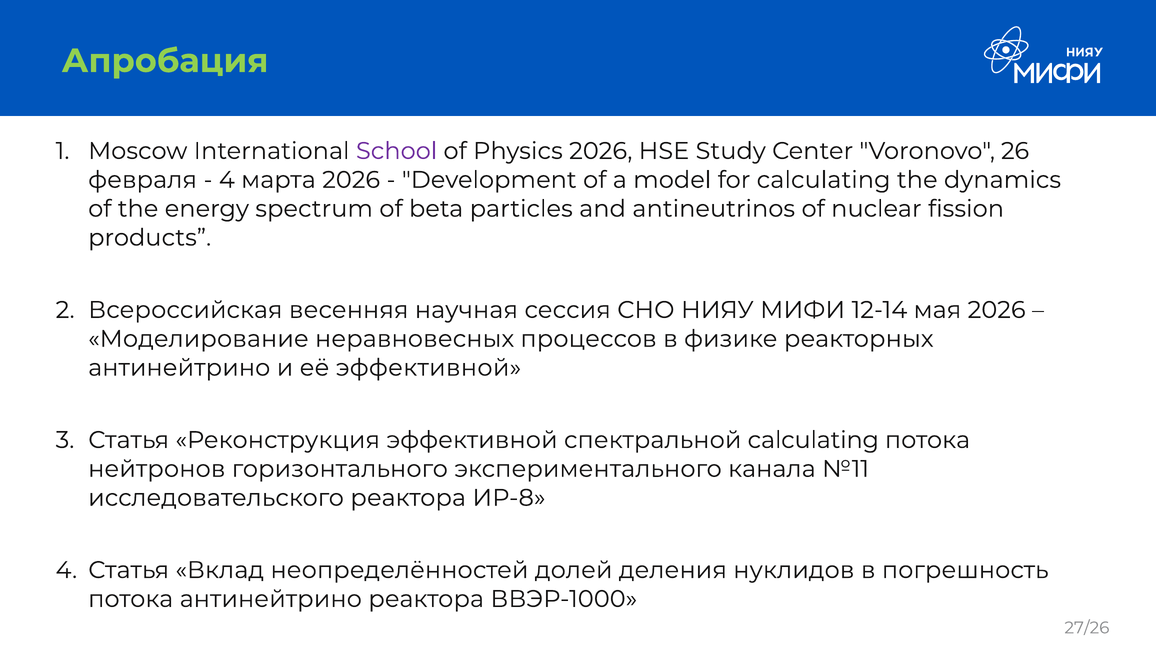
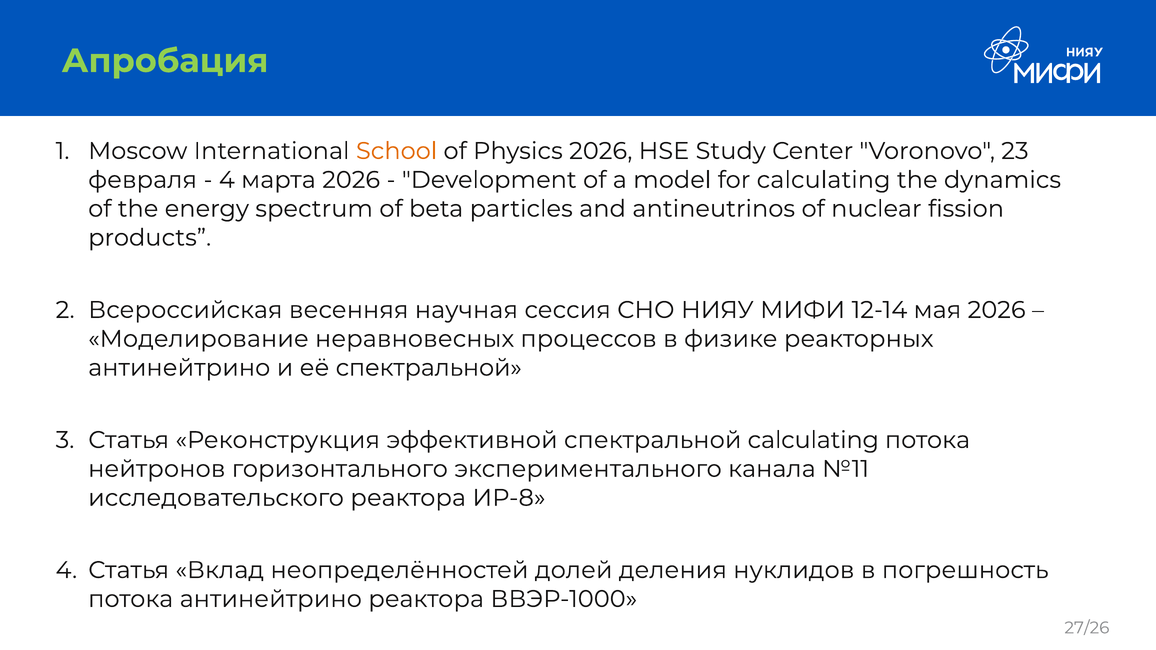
School colour: purple -> orange
26: 26 -> 23
её эффективной: эффективной -> спектральной
